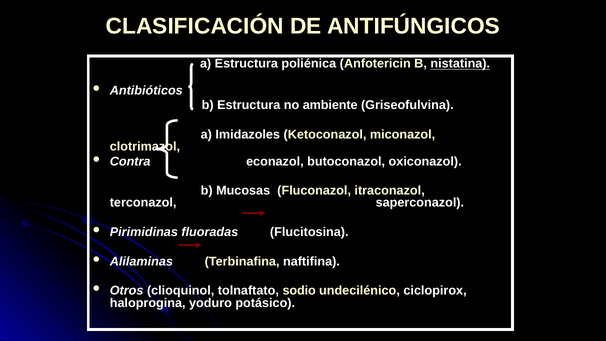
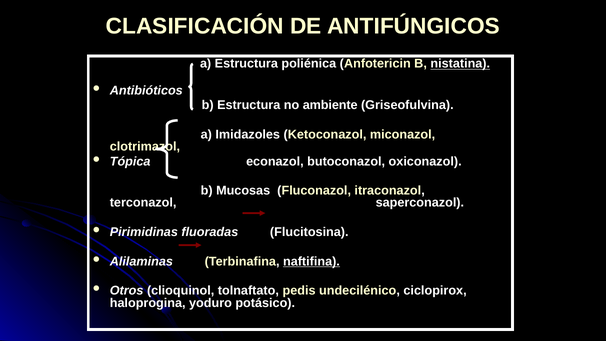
Contra: Contra -> Tópica
naftifina underline: none -> present
sodio: sodio -> pedis
